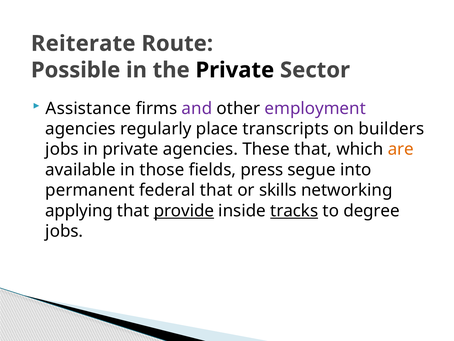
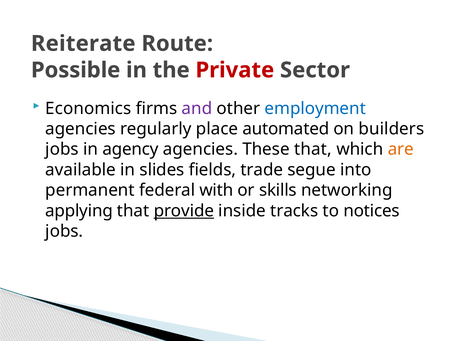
Private at (235, 70) colour: black -> red
Assistance: Assistance -> Economics
employment colour: purple -> blue
transcripts: transcripts -> automated
in private: private -> agency
those: those -> slides
press: press -> trade
federal that: that -> with
tracks underline: present -> none
degree: degree -> notices
